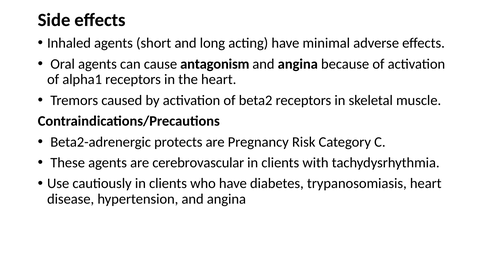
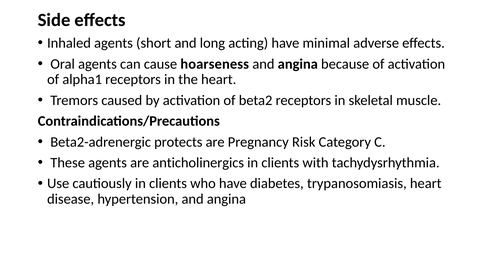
antagonism: antagonism -> hoarseness
cerebrovascular: cerebrovascular -> anticholinergics
